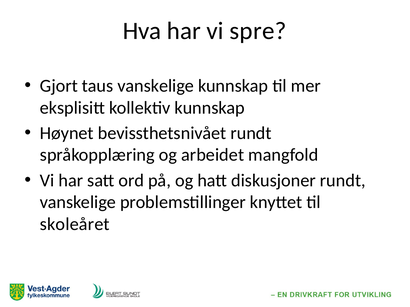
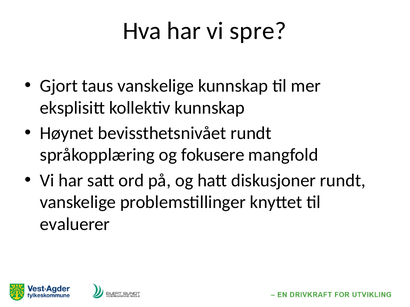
arbeidet: arbeidet -> fokusere
skoleåret: skoleåret -> evaluerer
